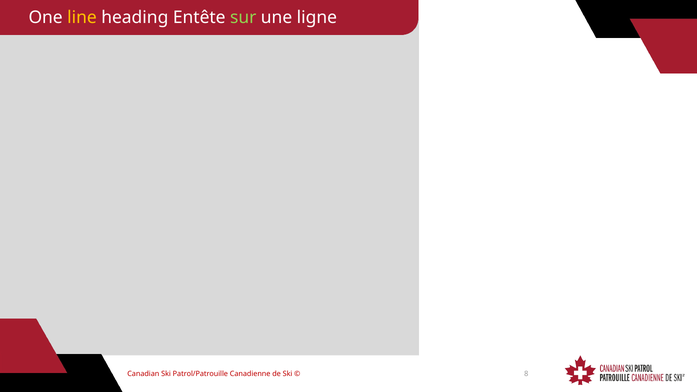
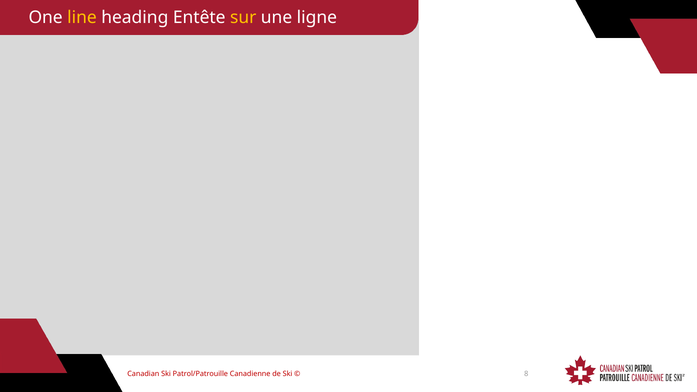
sur colour: light green -> yellow
